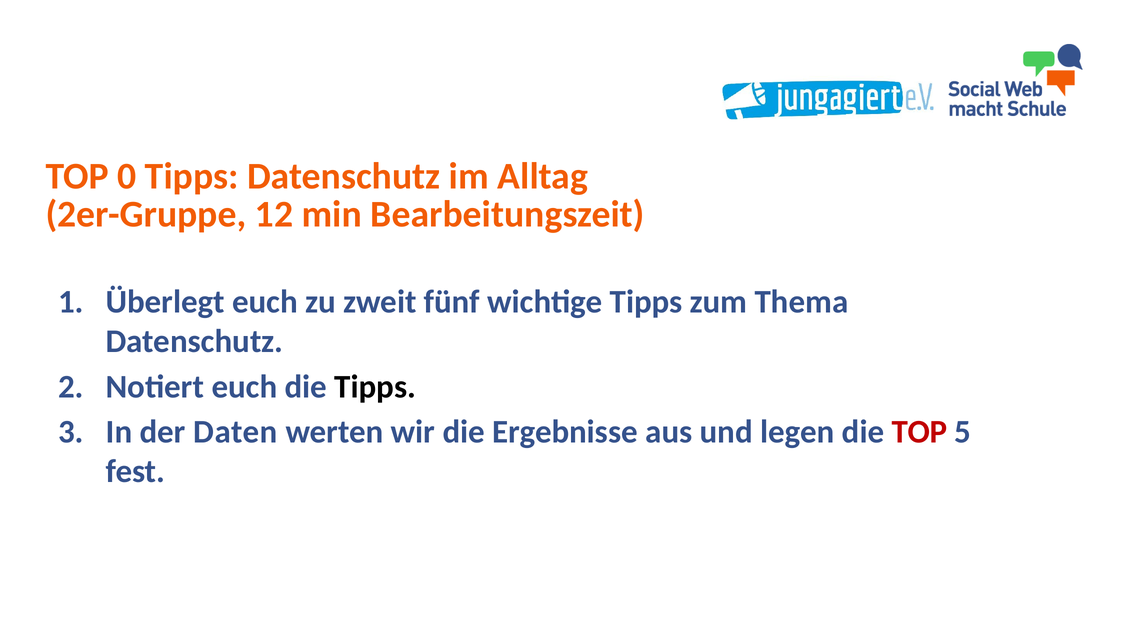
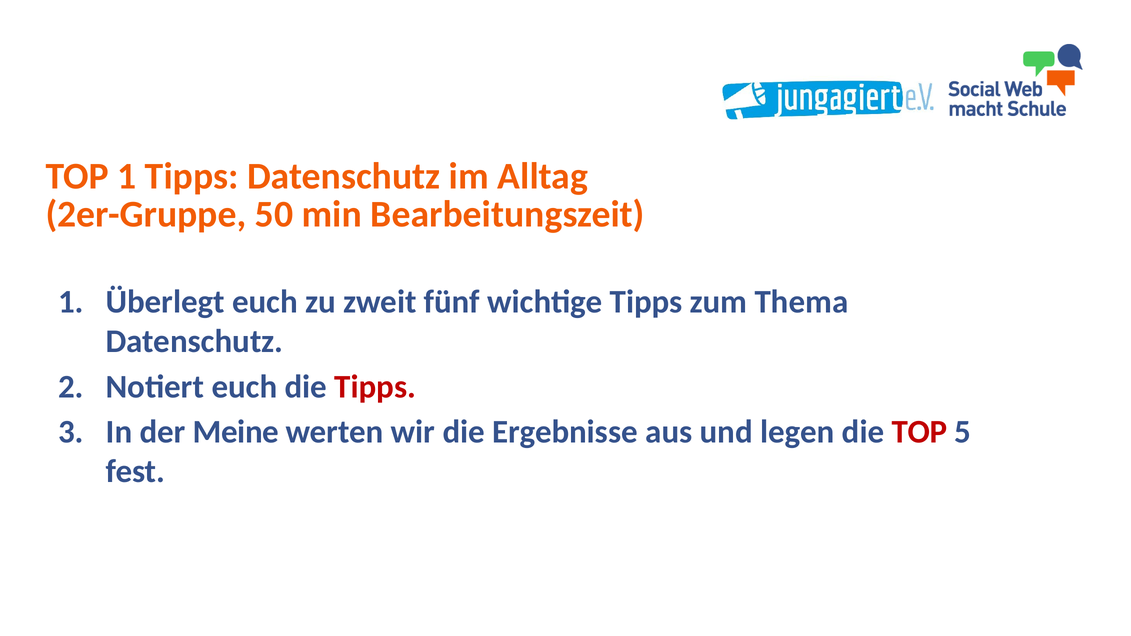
TOP 0: 0 -> 1
12: 12 -> 50
Tipps at (375, 387) colour: black -> red
Daten: Daten -> Meine
